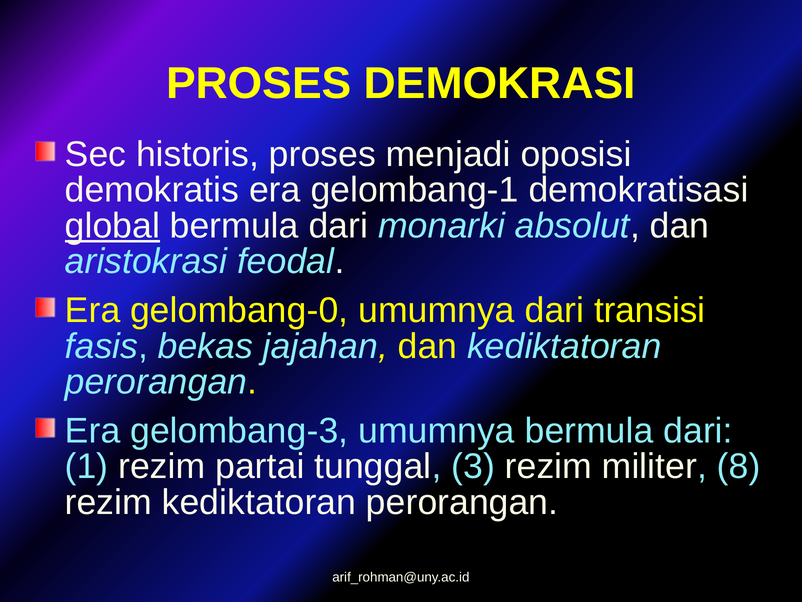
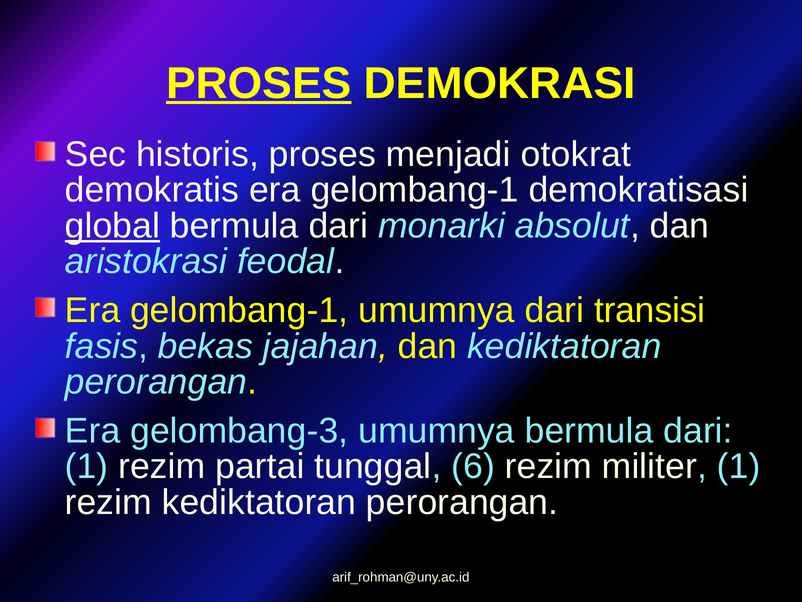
PROSES at (259, 83) underline: none -> present
oposisi: oposisi -> otokrat
gelombang-0 at (239, 310): gelombang-0 -> gelombang-1
3: 3 -> 6
militer 8: 8 -> 1
